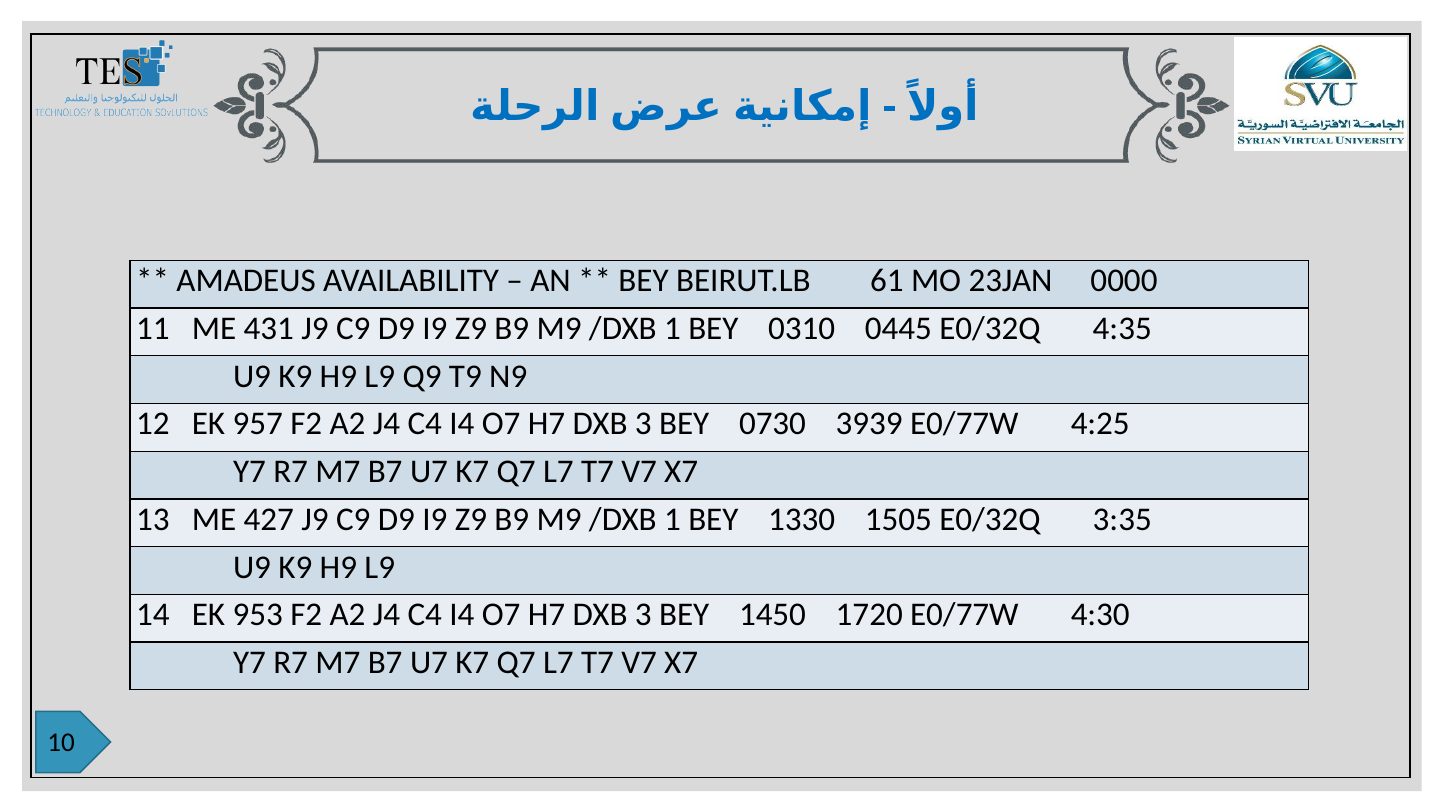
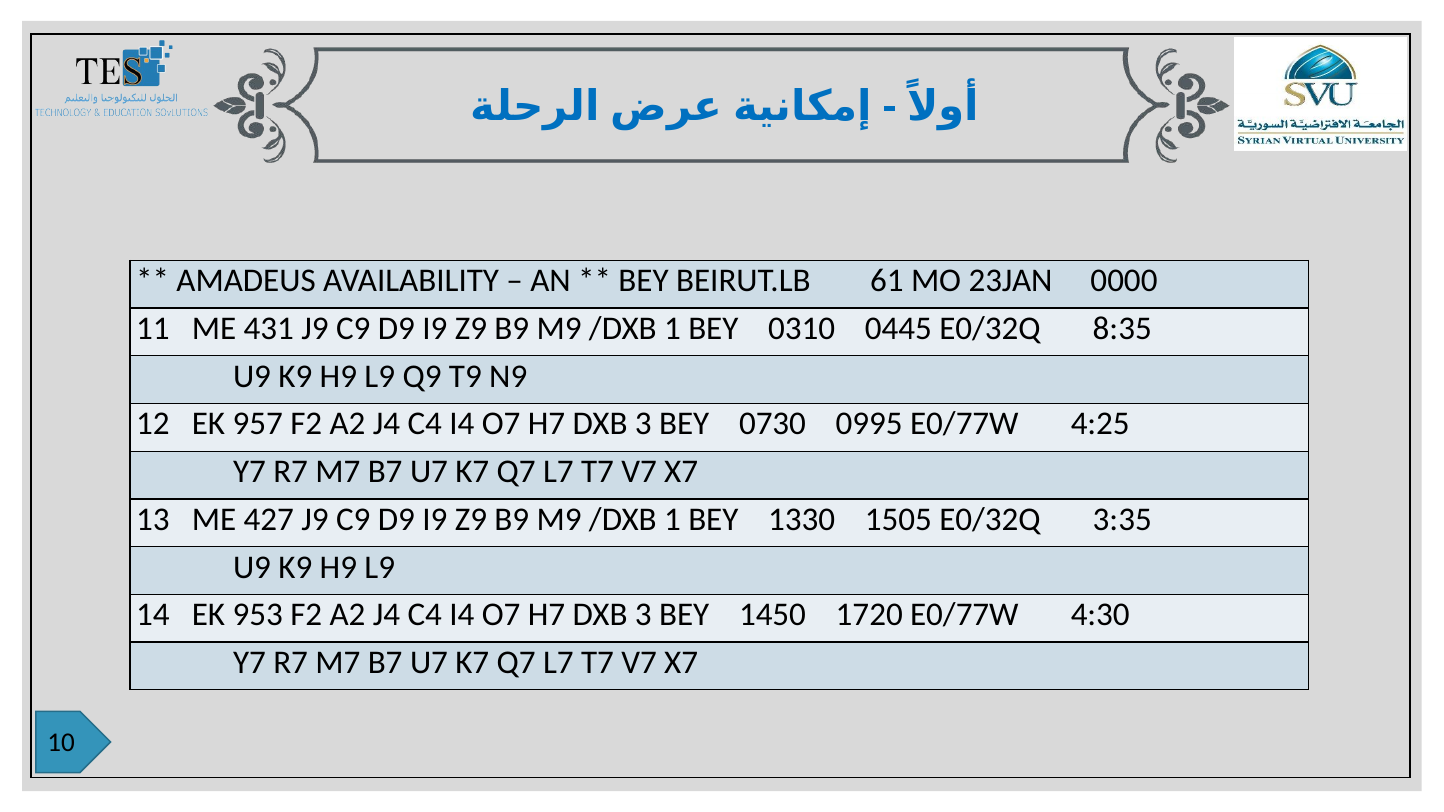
4:35: 4:35 -> 8:35
3939: 3939 -> 0995
